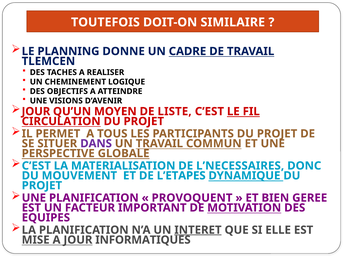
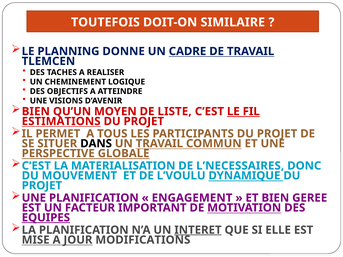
JOUR at (36, 112): JOUR -> BIEN
CIRCULATION: CIRCULATION -> ESTIMATIONS
DANS colour: purple -> black
L’ETAPES: L’ETAPES -> L’VOULU
PROVOQUENT: PROVOQUENT -> ENGAGEMENT
EQUIPES underline: none -> present
INFORMATIQUES: INFORMATIQUES -> MODIFICATIONS
